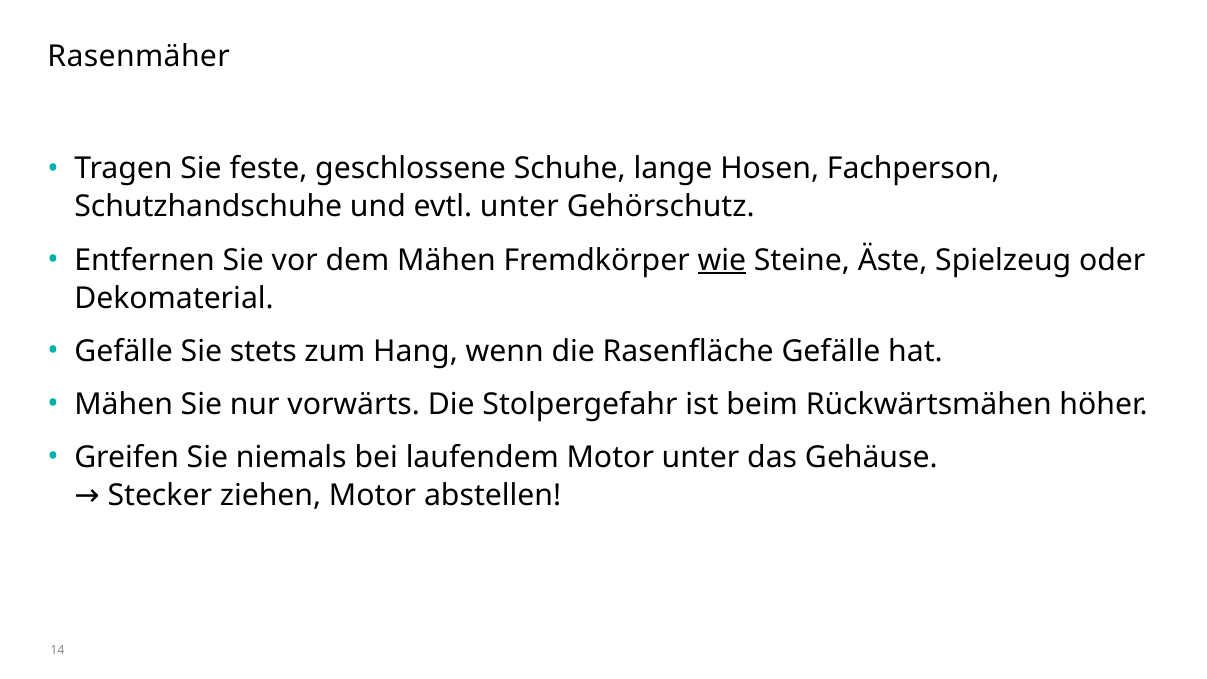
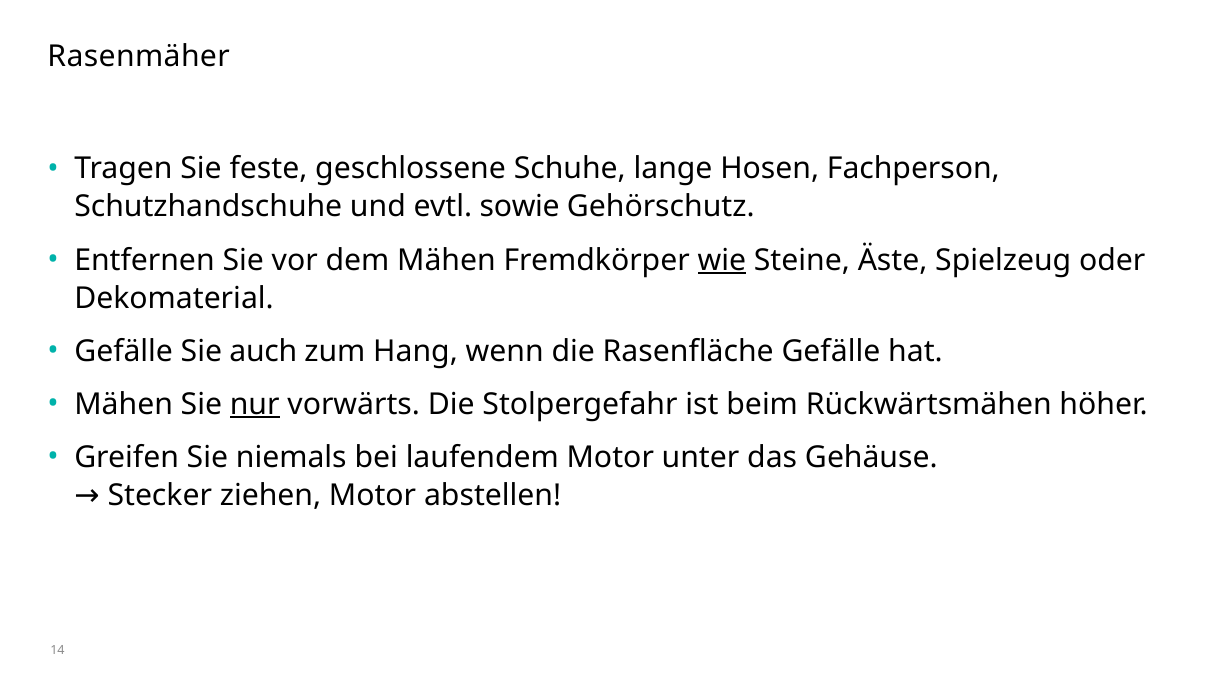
evtl unter: unter -> sowie
stets: stets -> auch
nur underline: none -> present
